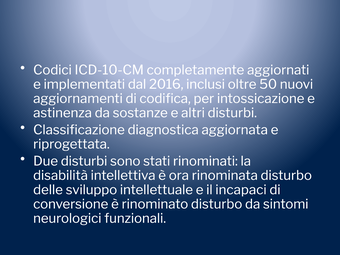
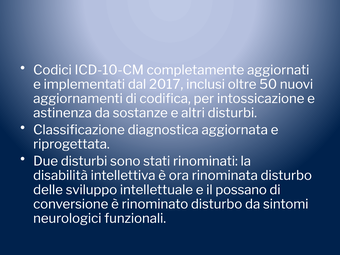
2016: 2016 -> 2017
incapaci: incapaci -> possano
